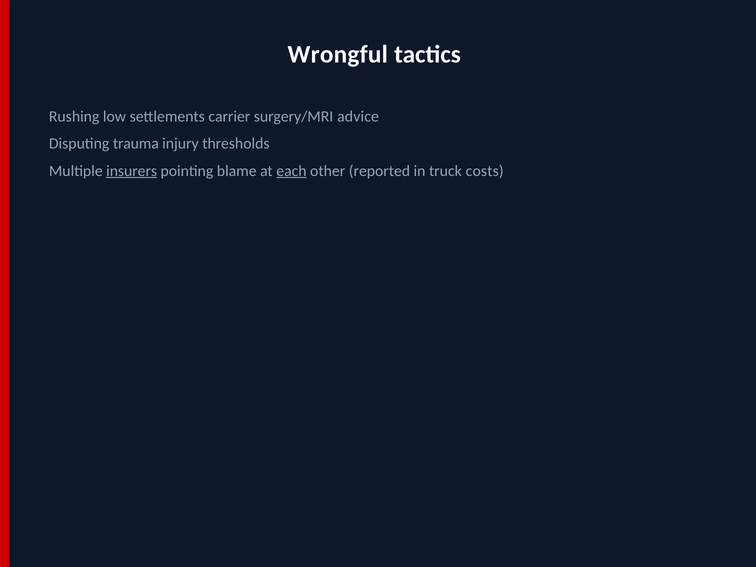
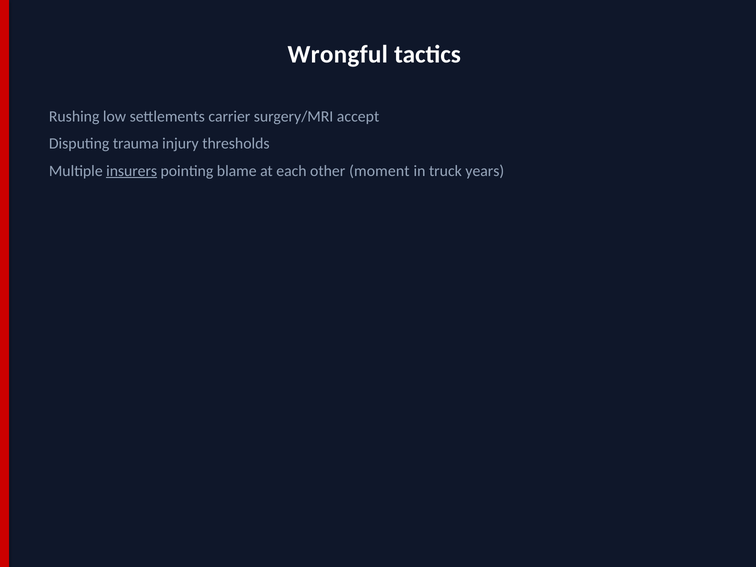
advice: advice -> accept
each underline: present -> none
reported: reported -> moment
costs: costs -> years
